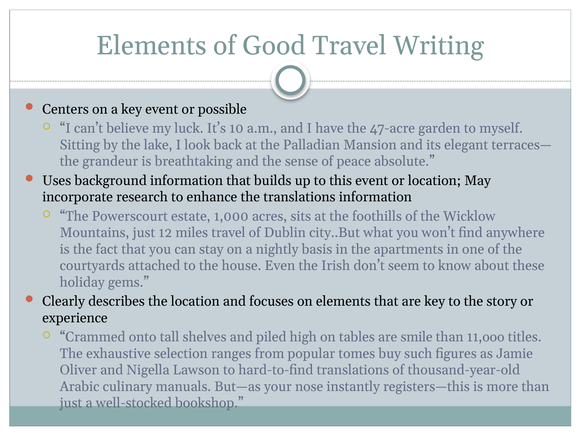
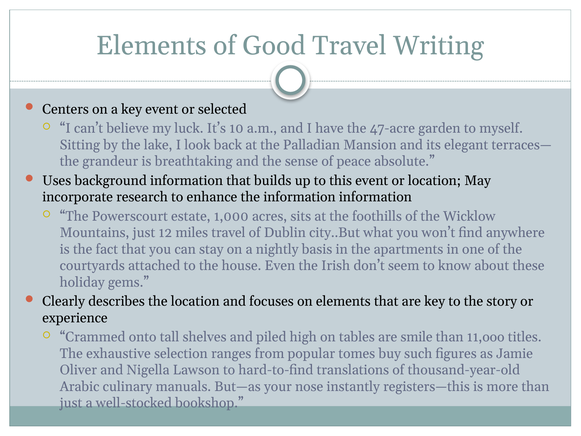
possible: possible -> selected
the translations: translations -> information
